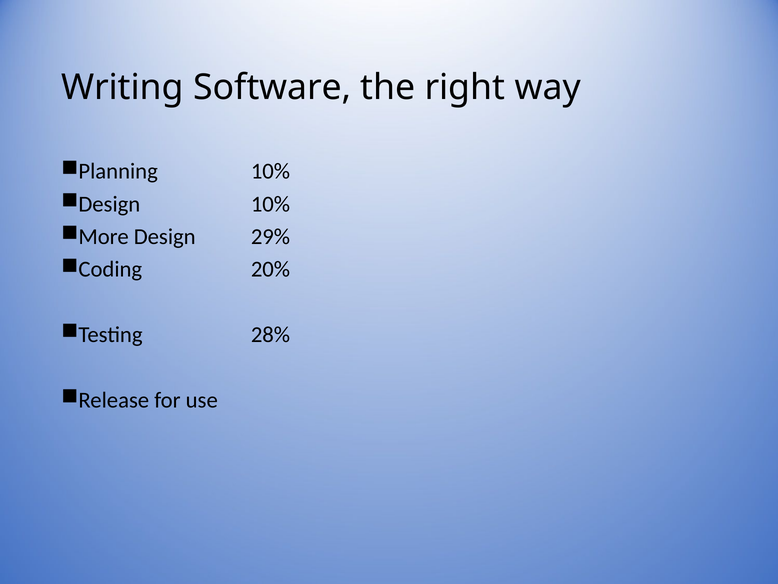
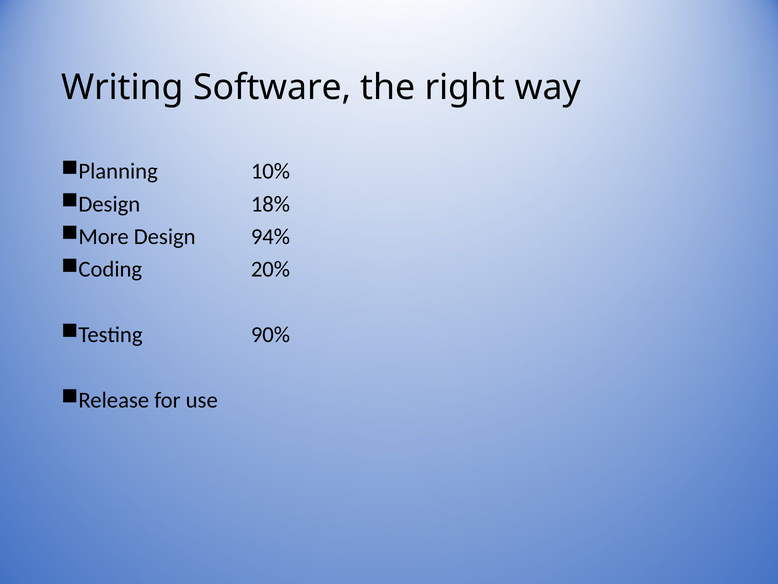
Design 10%: 10% -> 18%
29%: 29% -> 94%
28%: 28% -> 90%
